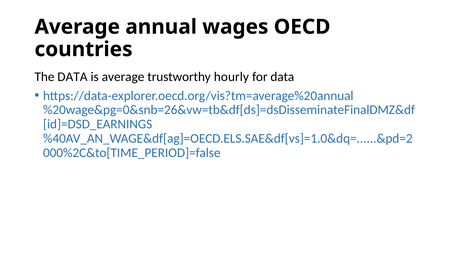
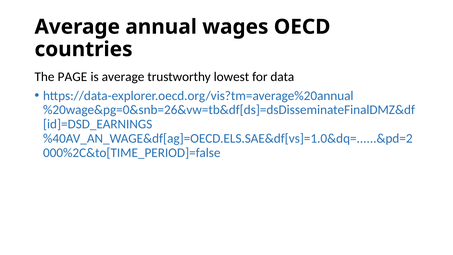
The DATA: DATA -> PAGE
hourly: hourly -> lowest
